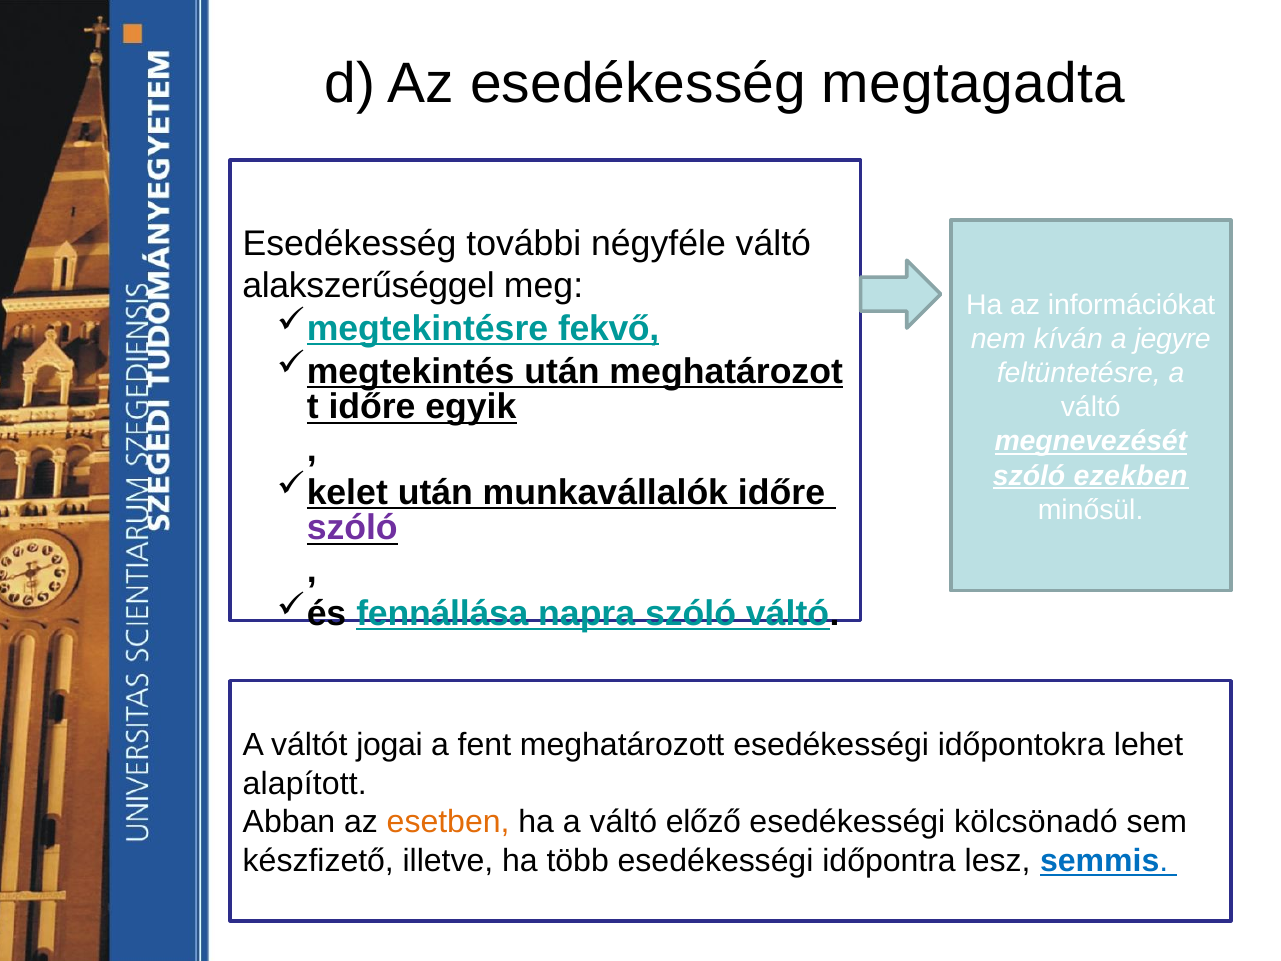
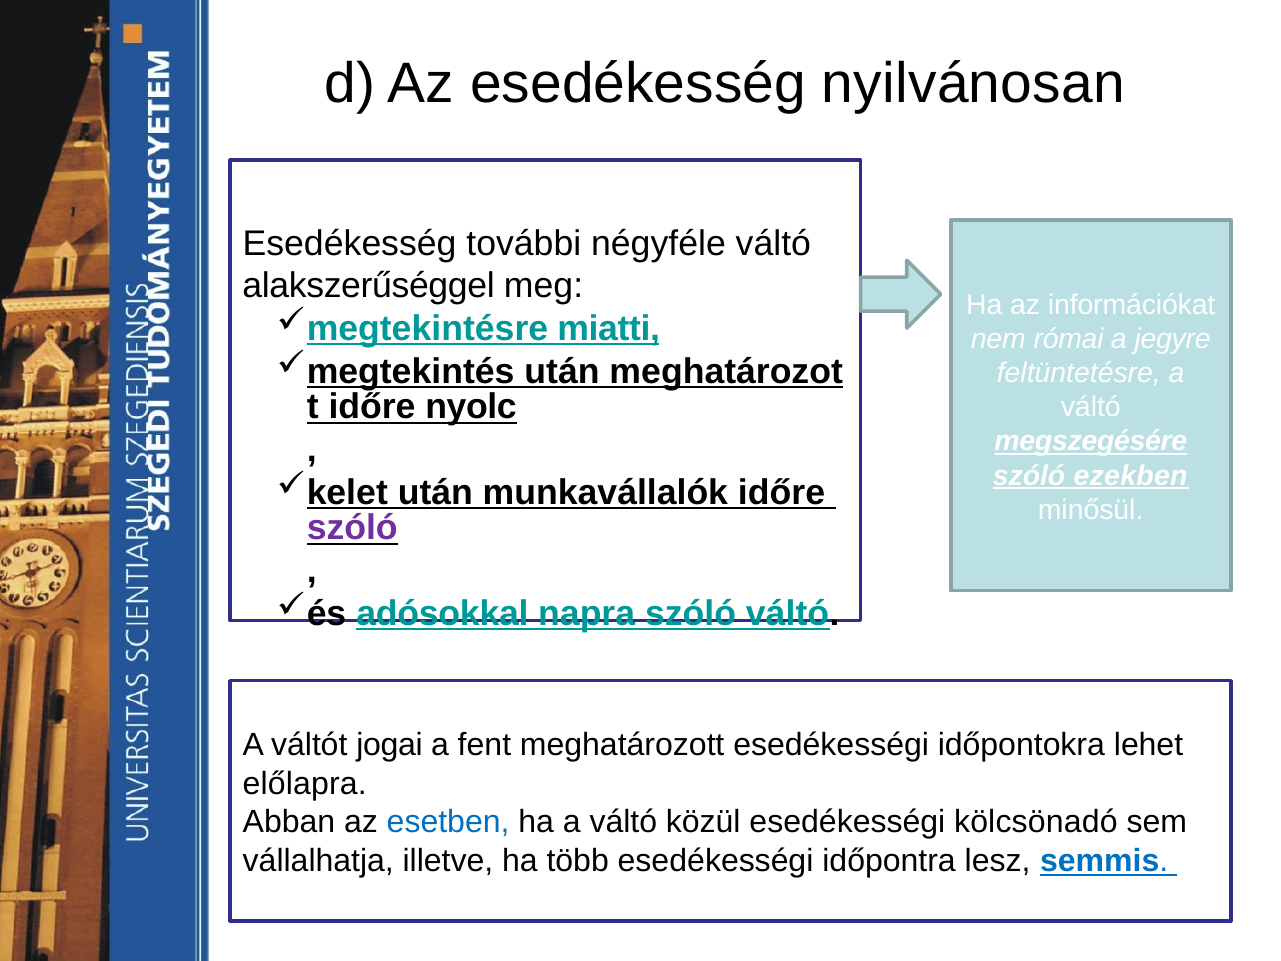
megtagadta: megtagadta -> nyilvánosan
fekvő: fekvő -> miatti
kíván: kíván -> római
egyik: egyik -> nyolc
megnevezését: megnevezését -> megszegésére
fennállása: fennállása -> adósokkal
alapított: alapított -> előlapra
esetben colour: orange -> blue
előző: előző -> közül
készfizető: készfizető -> vállalhatja
